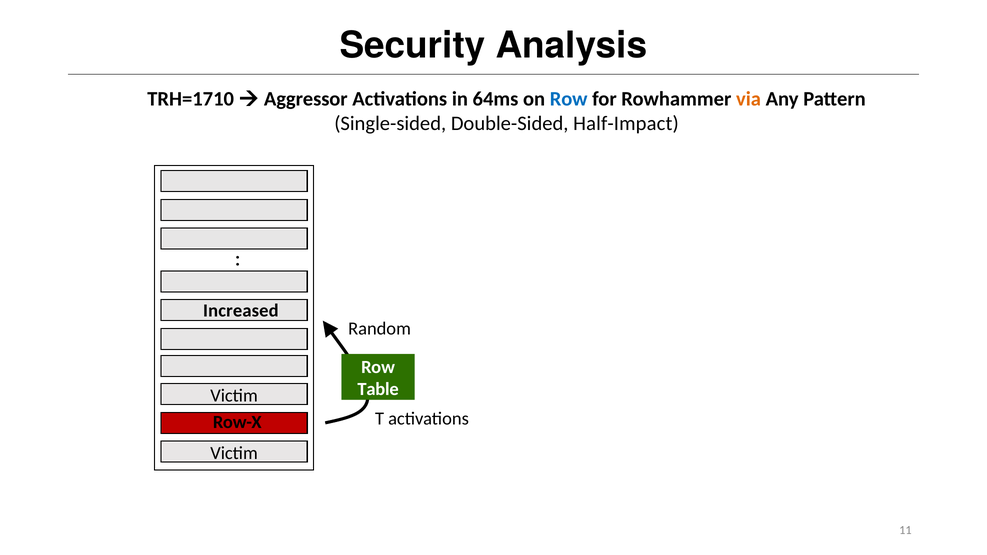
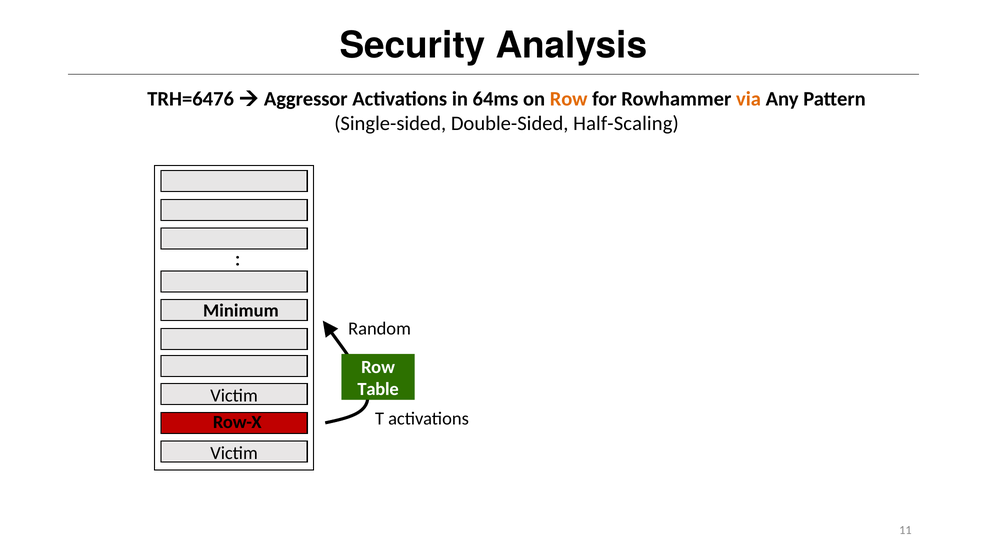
TRH=1710: TRH=1710 -> TRH=6476
Row at (569, 99) colour: blue -> orange
Half-Impact: Half-Impact -> Half-Scaling
Increased: Increased -> Minimum
